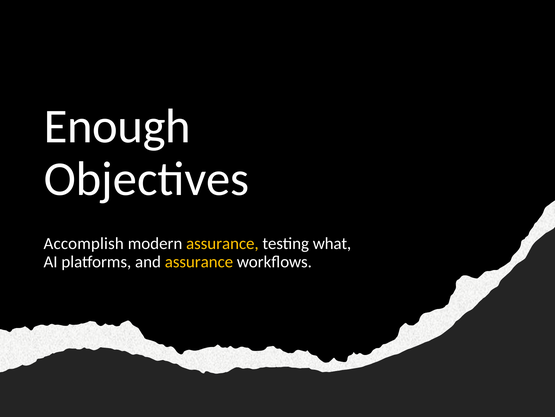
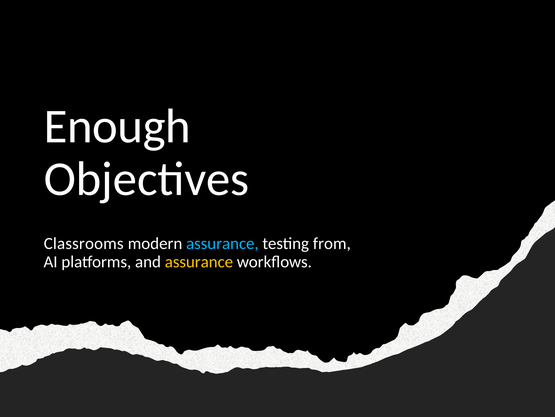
Accomplish: Accomplish -> Classrooms
assurance at (222, 243) colour: yellow -> light blue
what: what -> from
